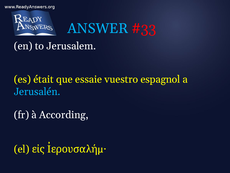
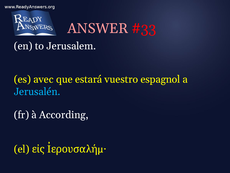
ANSWER colour: light blue -> pink
était: était -> avec
essaie: essaie -> estará
